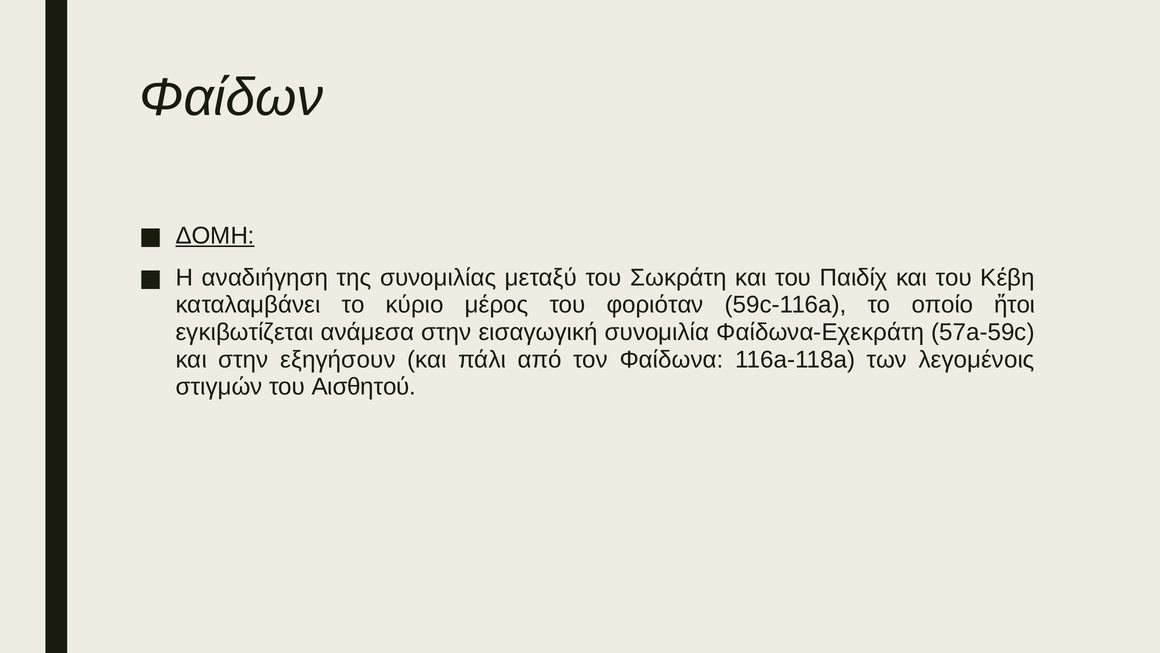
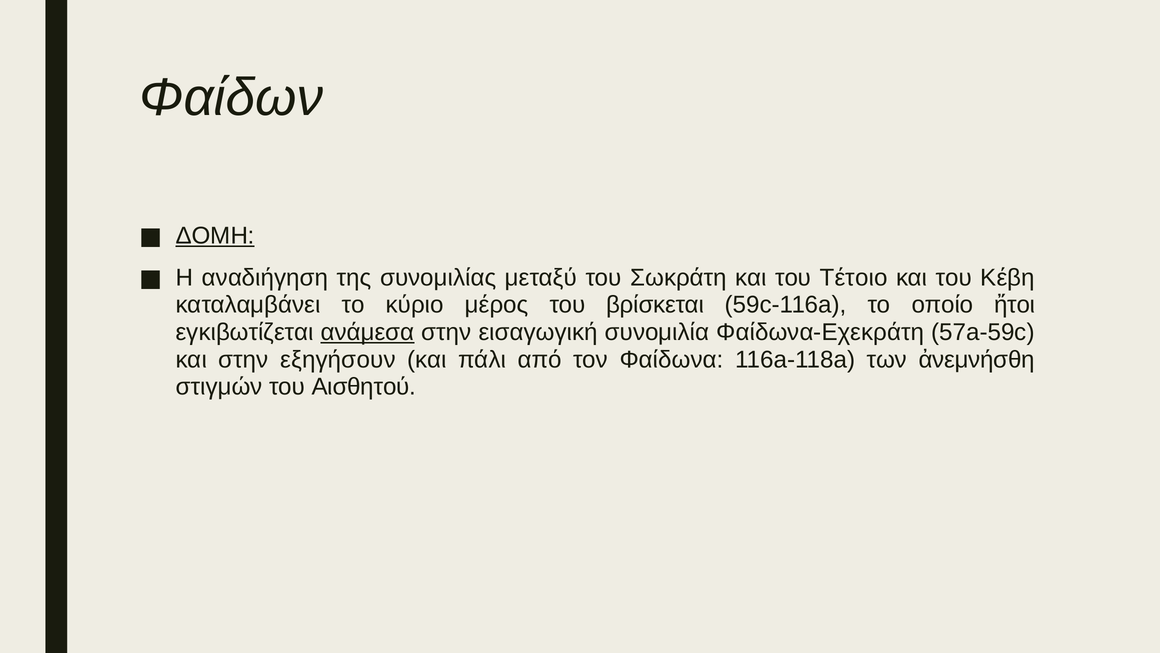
Παιδίχ: Παιδίχ -> Τέτοιο
φοριόταν: φοριόταν -> βρίσκεται
ανάμεσα underline: none -> present
λεγομένοις: λεγομένοις -> ἀνεμνήσθη
